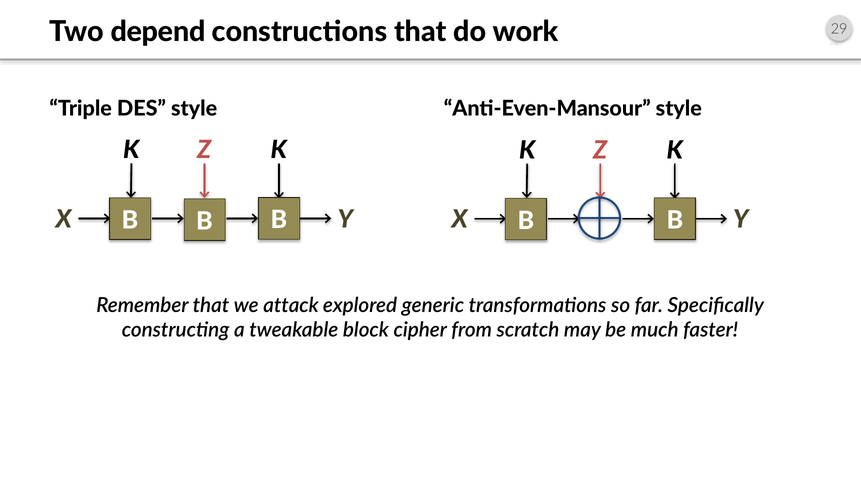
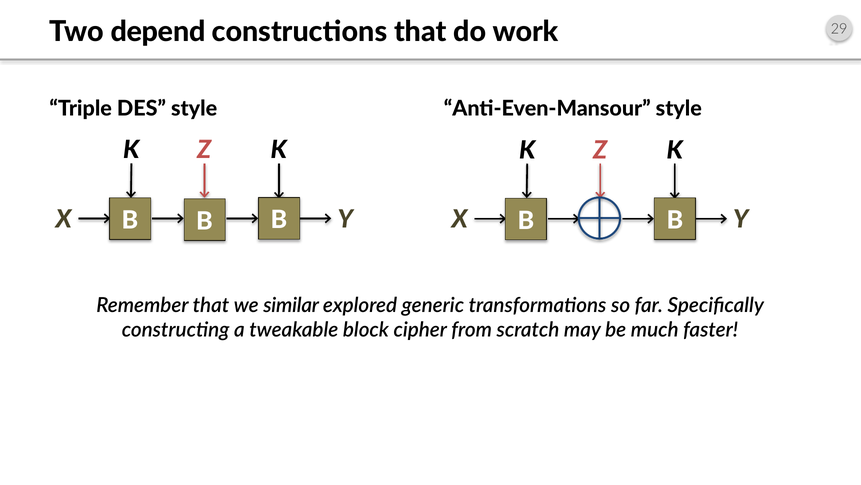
attack: attack -> similar
